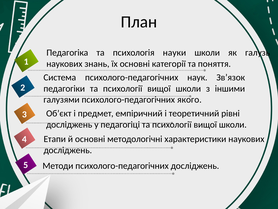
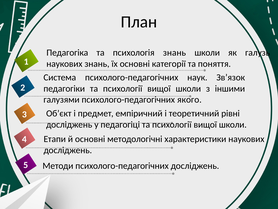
психологія науки: науки -> знань
